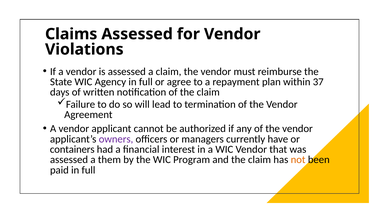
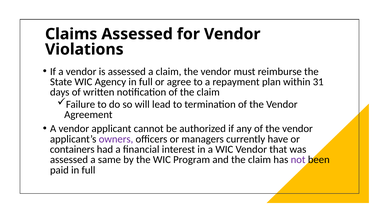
37: 37 -> 31
them: them -> same
not colour: orange -> purple
